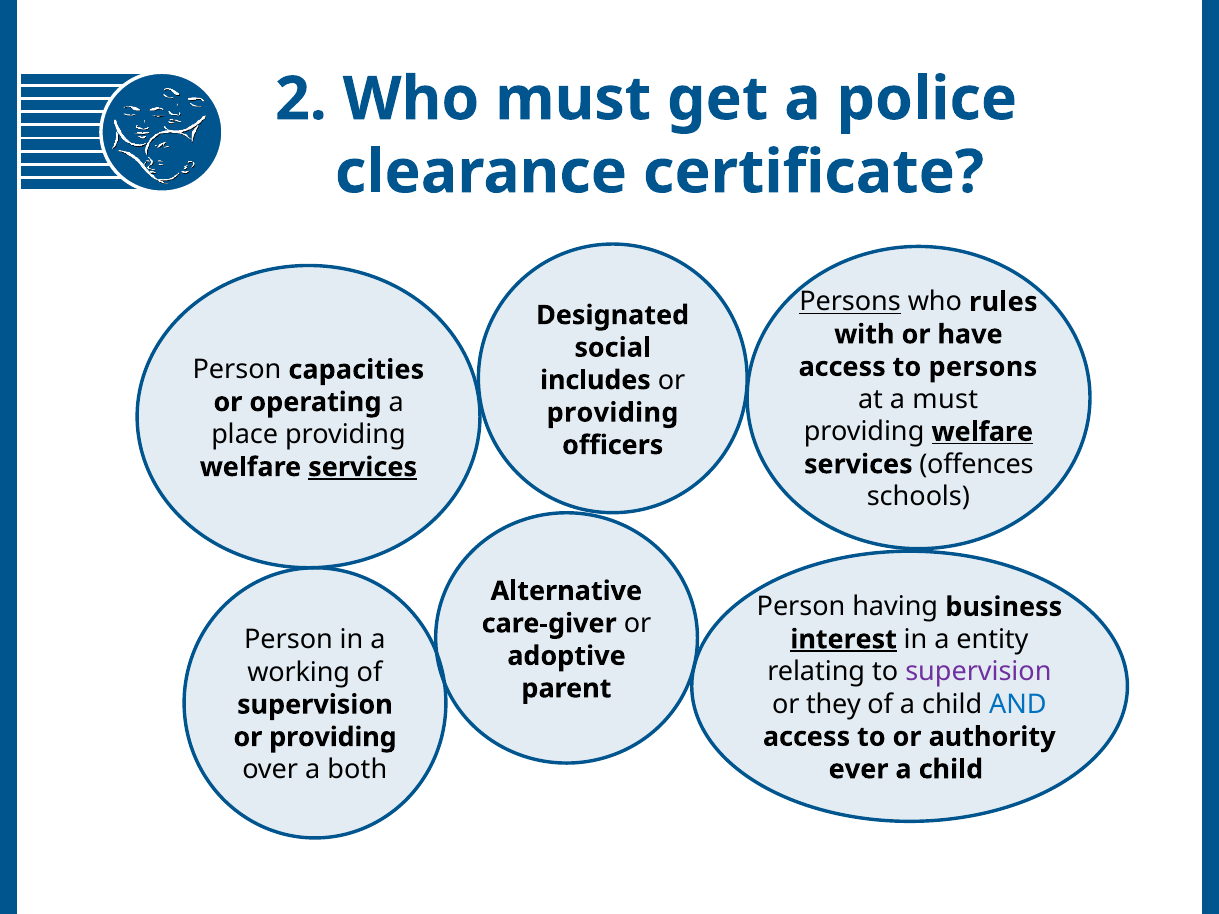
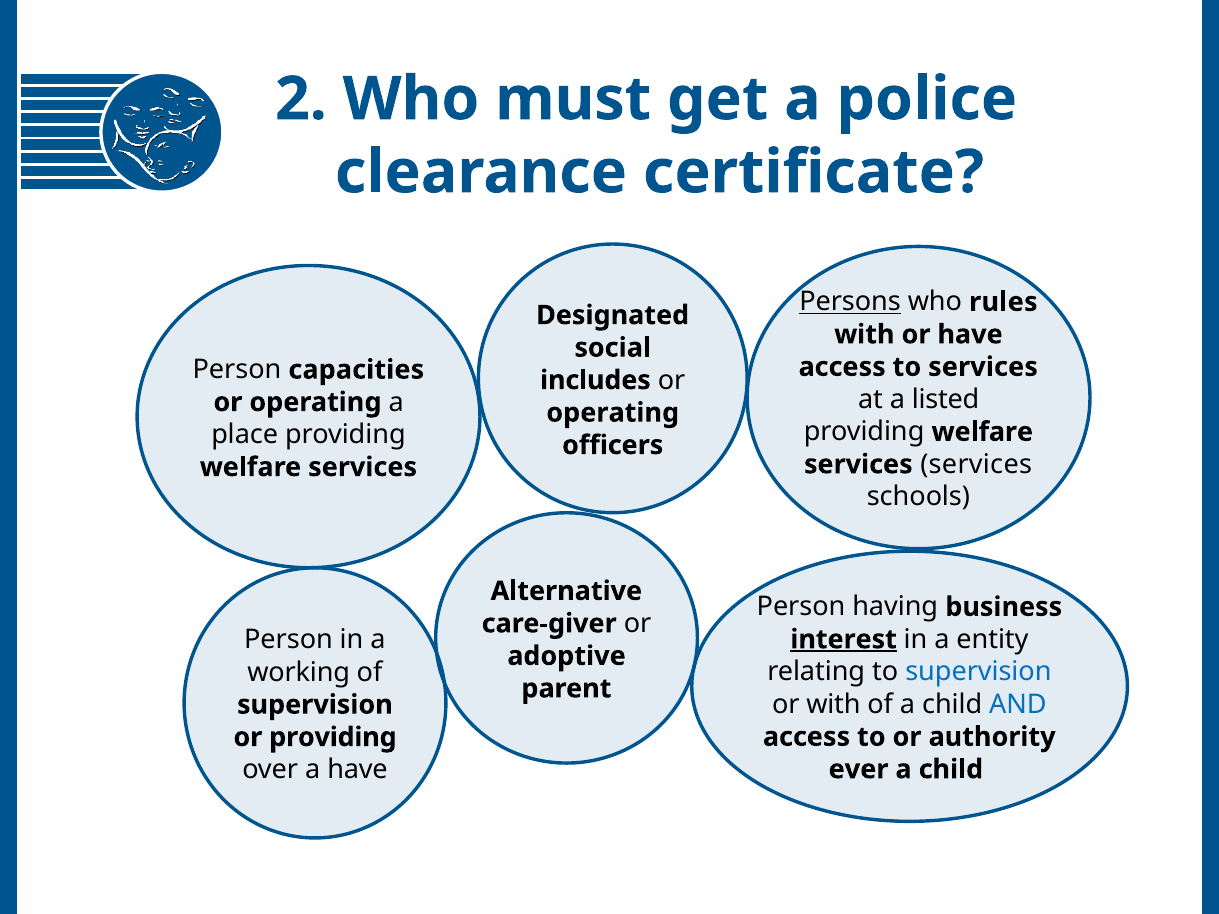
to persons: persons -> services
a must: must -> listed
providing at (613, 413): providing -> operating
welfare at (982, 432) underline: present -> none
services offences: offences -> services
services at (363, 467) underline: present -> none
supervision at (978, 672) colour: purple -> blue
or they: they -> with
a both: both -> have
